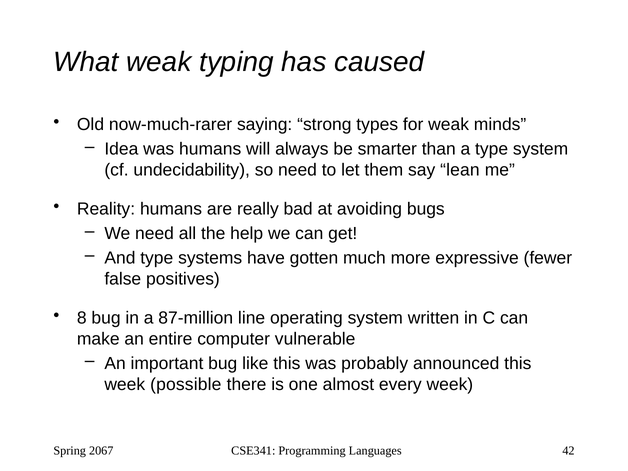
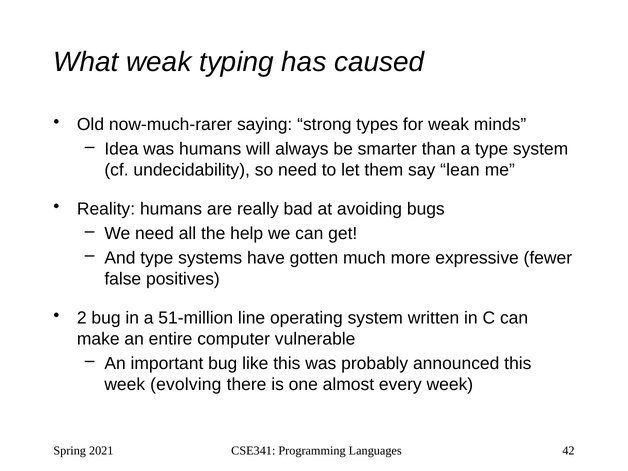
8: 8 -> 2
87-million: 87-million -> 51-million
possible: possible -> evolving
2067: 2067 -> 2021
